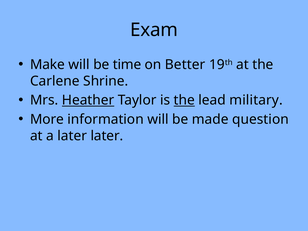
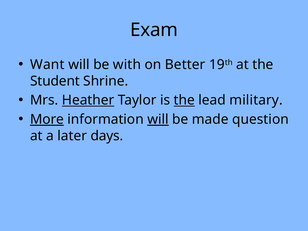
Make: Make -> Want
time: time -> with
Carlene: Carlene -> Student
More underline: none -> present
will at (158, 119) underline: none -> present
later later: later -> days
